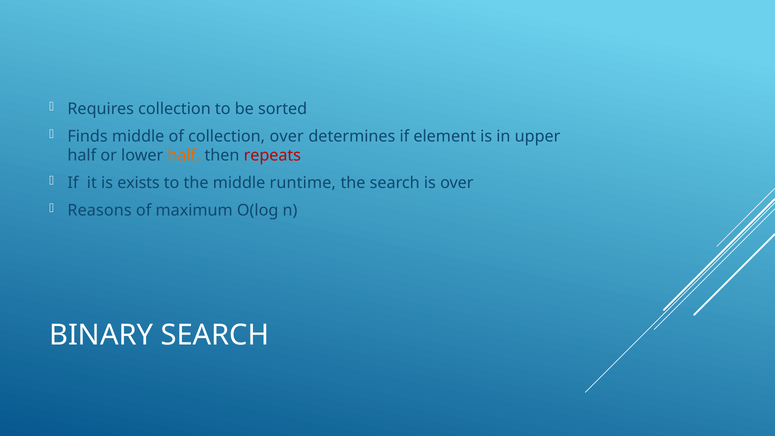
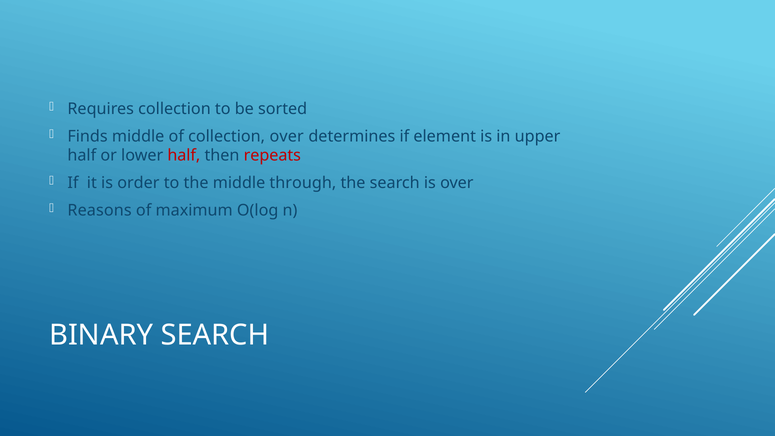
half at (184, 156) colour: orange -> red
exists: exists -> order
runtime: runtime -> through
